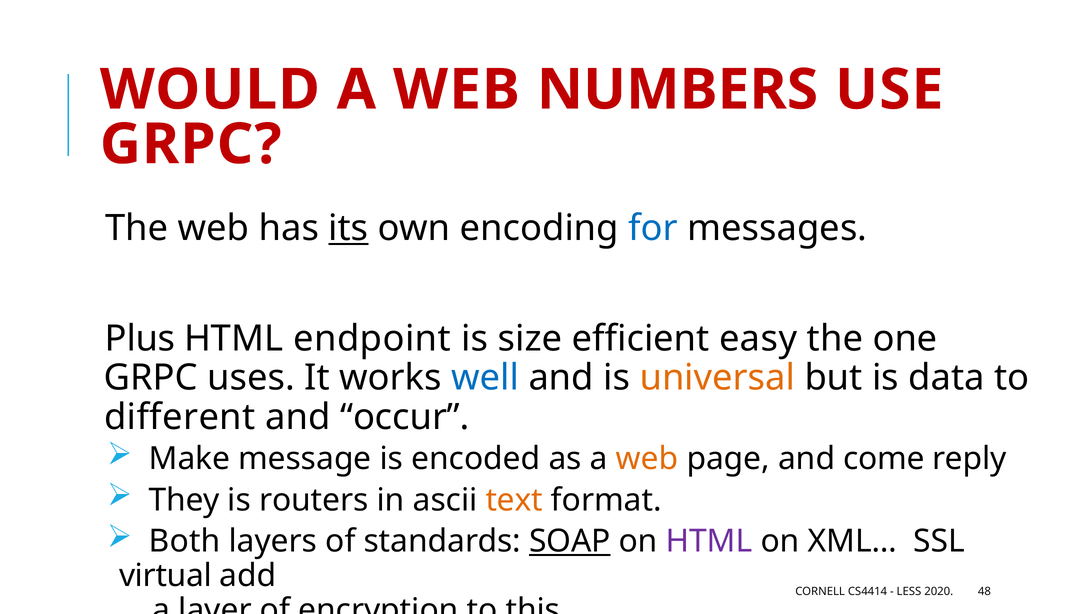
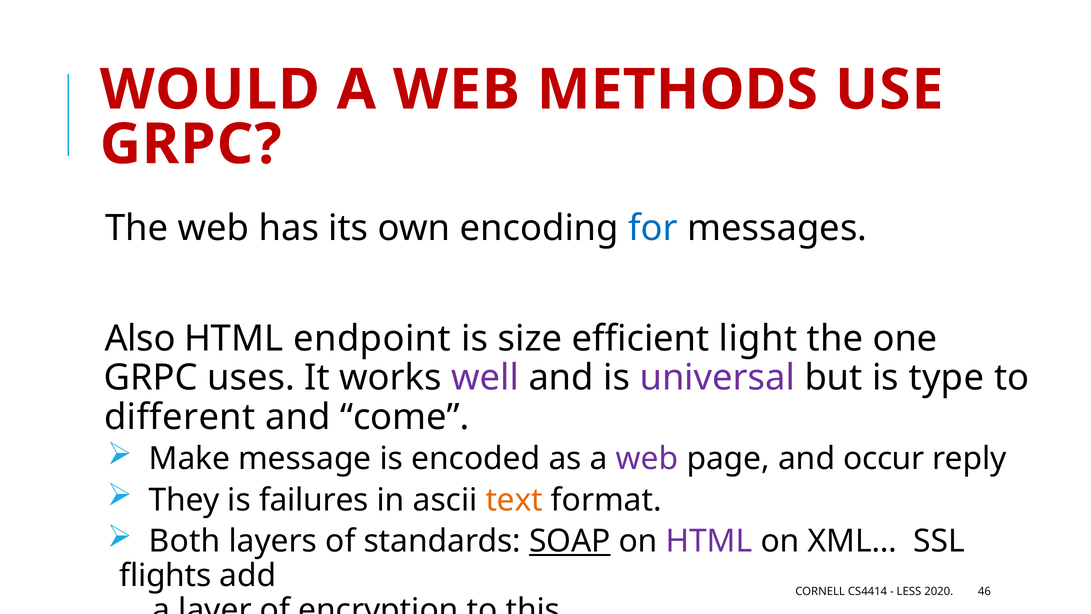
NUMBERS: NUMBERS -> METHODS
its underline: present -> none
Plus: Plus -> Also
easy: easy -> light
well colour: blue -> purple
universal colour: orange -> purple
data: data -> type
occur: occur -> come
web at (647, 459) colour: orange -> purple
come: come -> occur
routers: routers -> failures
virtual: virtual -> flights
48: 48 -> 46
